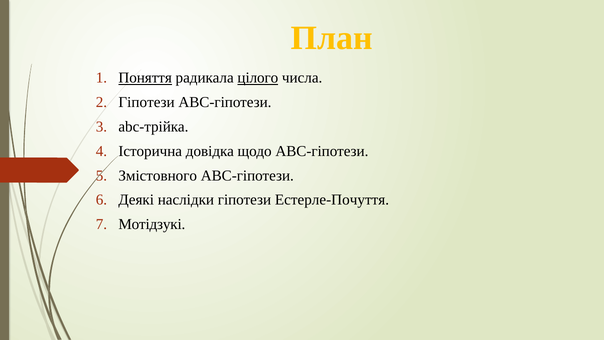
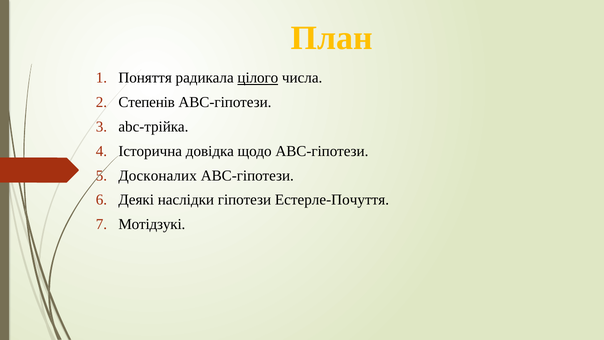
Поняття underline: present -> none
Гіпотези at (147, 102): Гіпотези -> Степенів
Змістовного: Змістовного -> Досконалих
